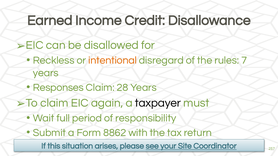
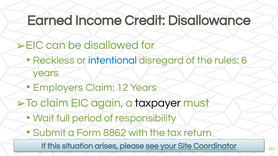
intentional colour: orange -> blue
7: 7 -> 6
Responses: Responses -> Employers
28: 28 -> 12
